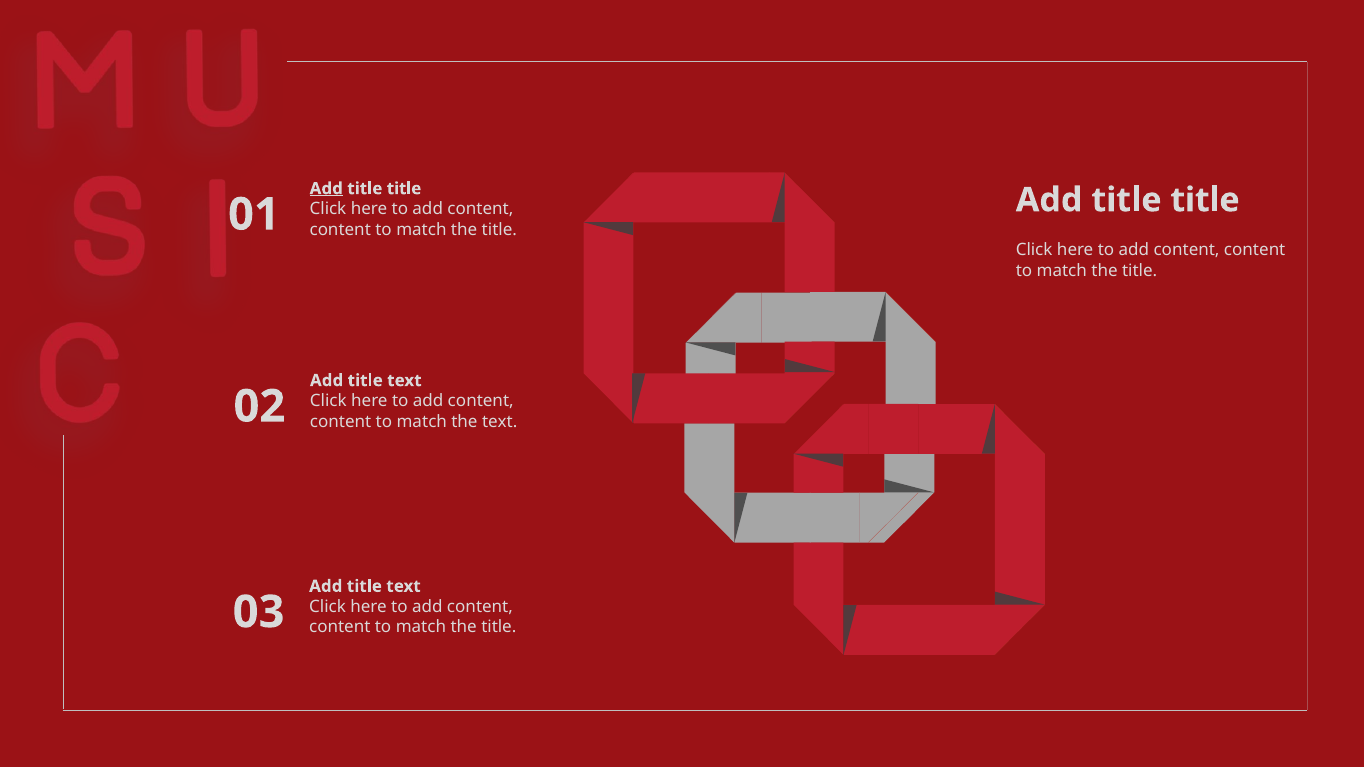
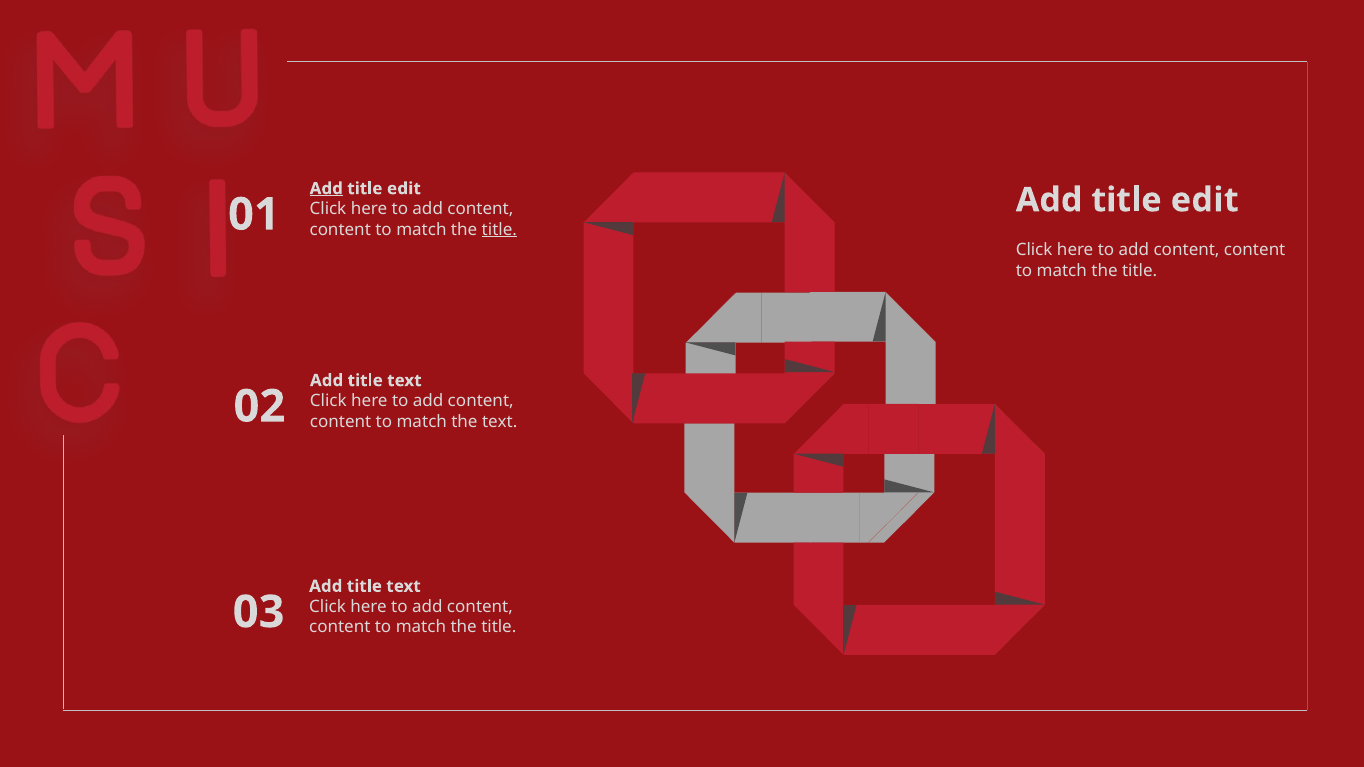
title at (404, 189): title -> edit
title at (1205, 200): title -> edit
title at (499, 230) underline: none -> present
